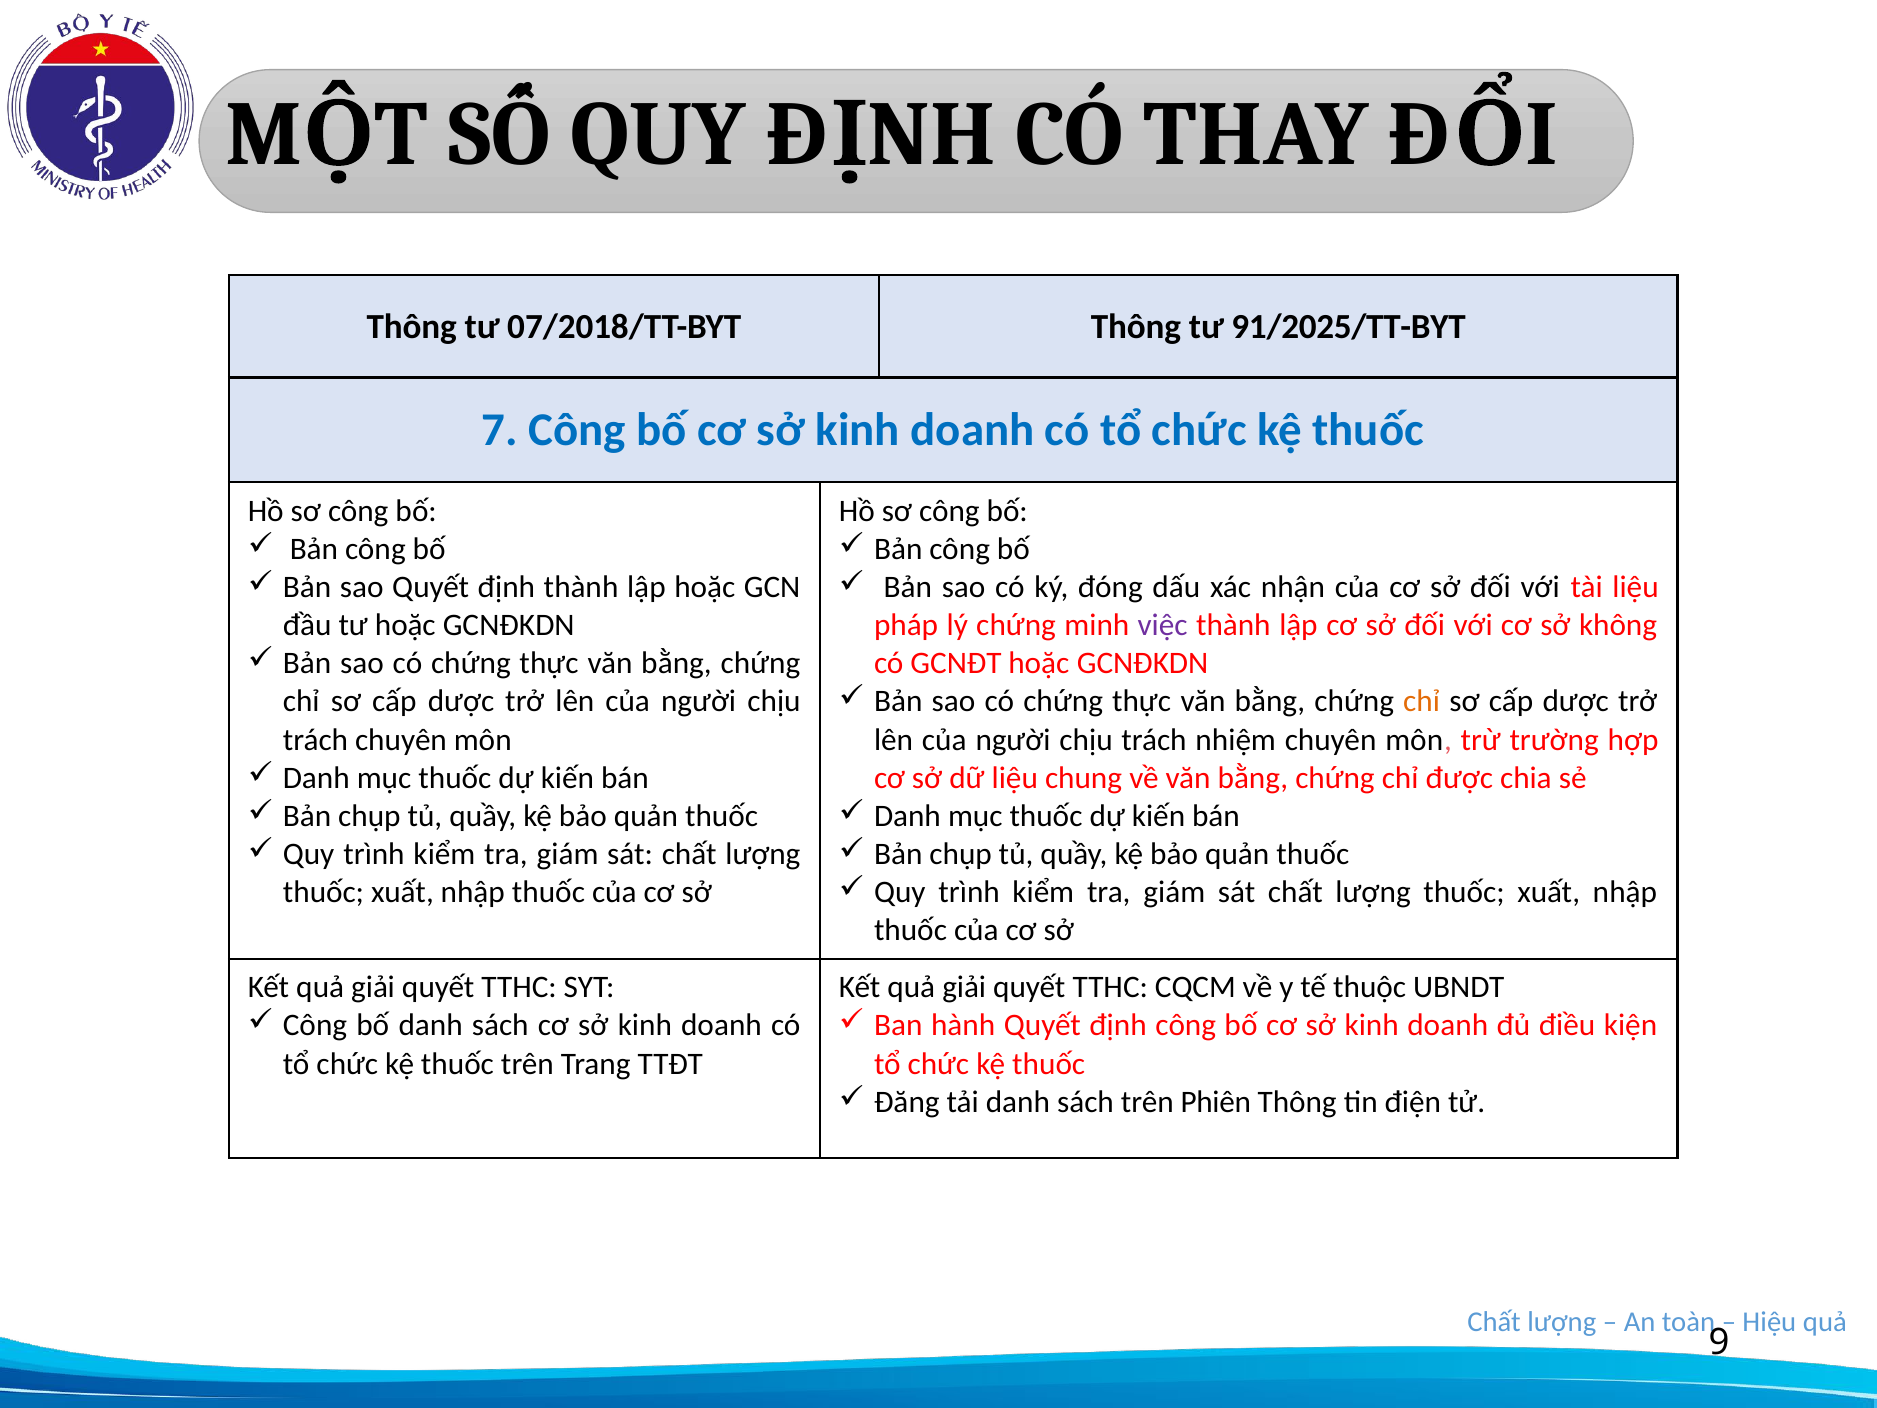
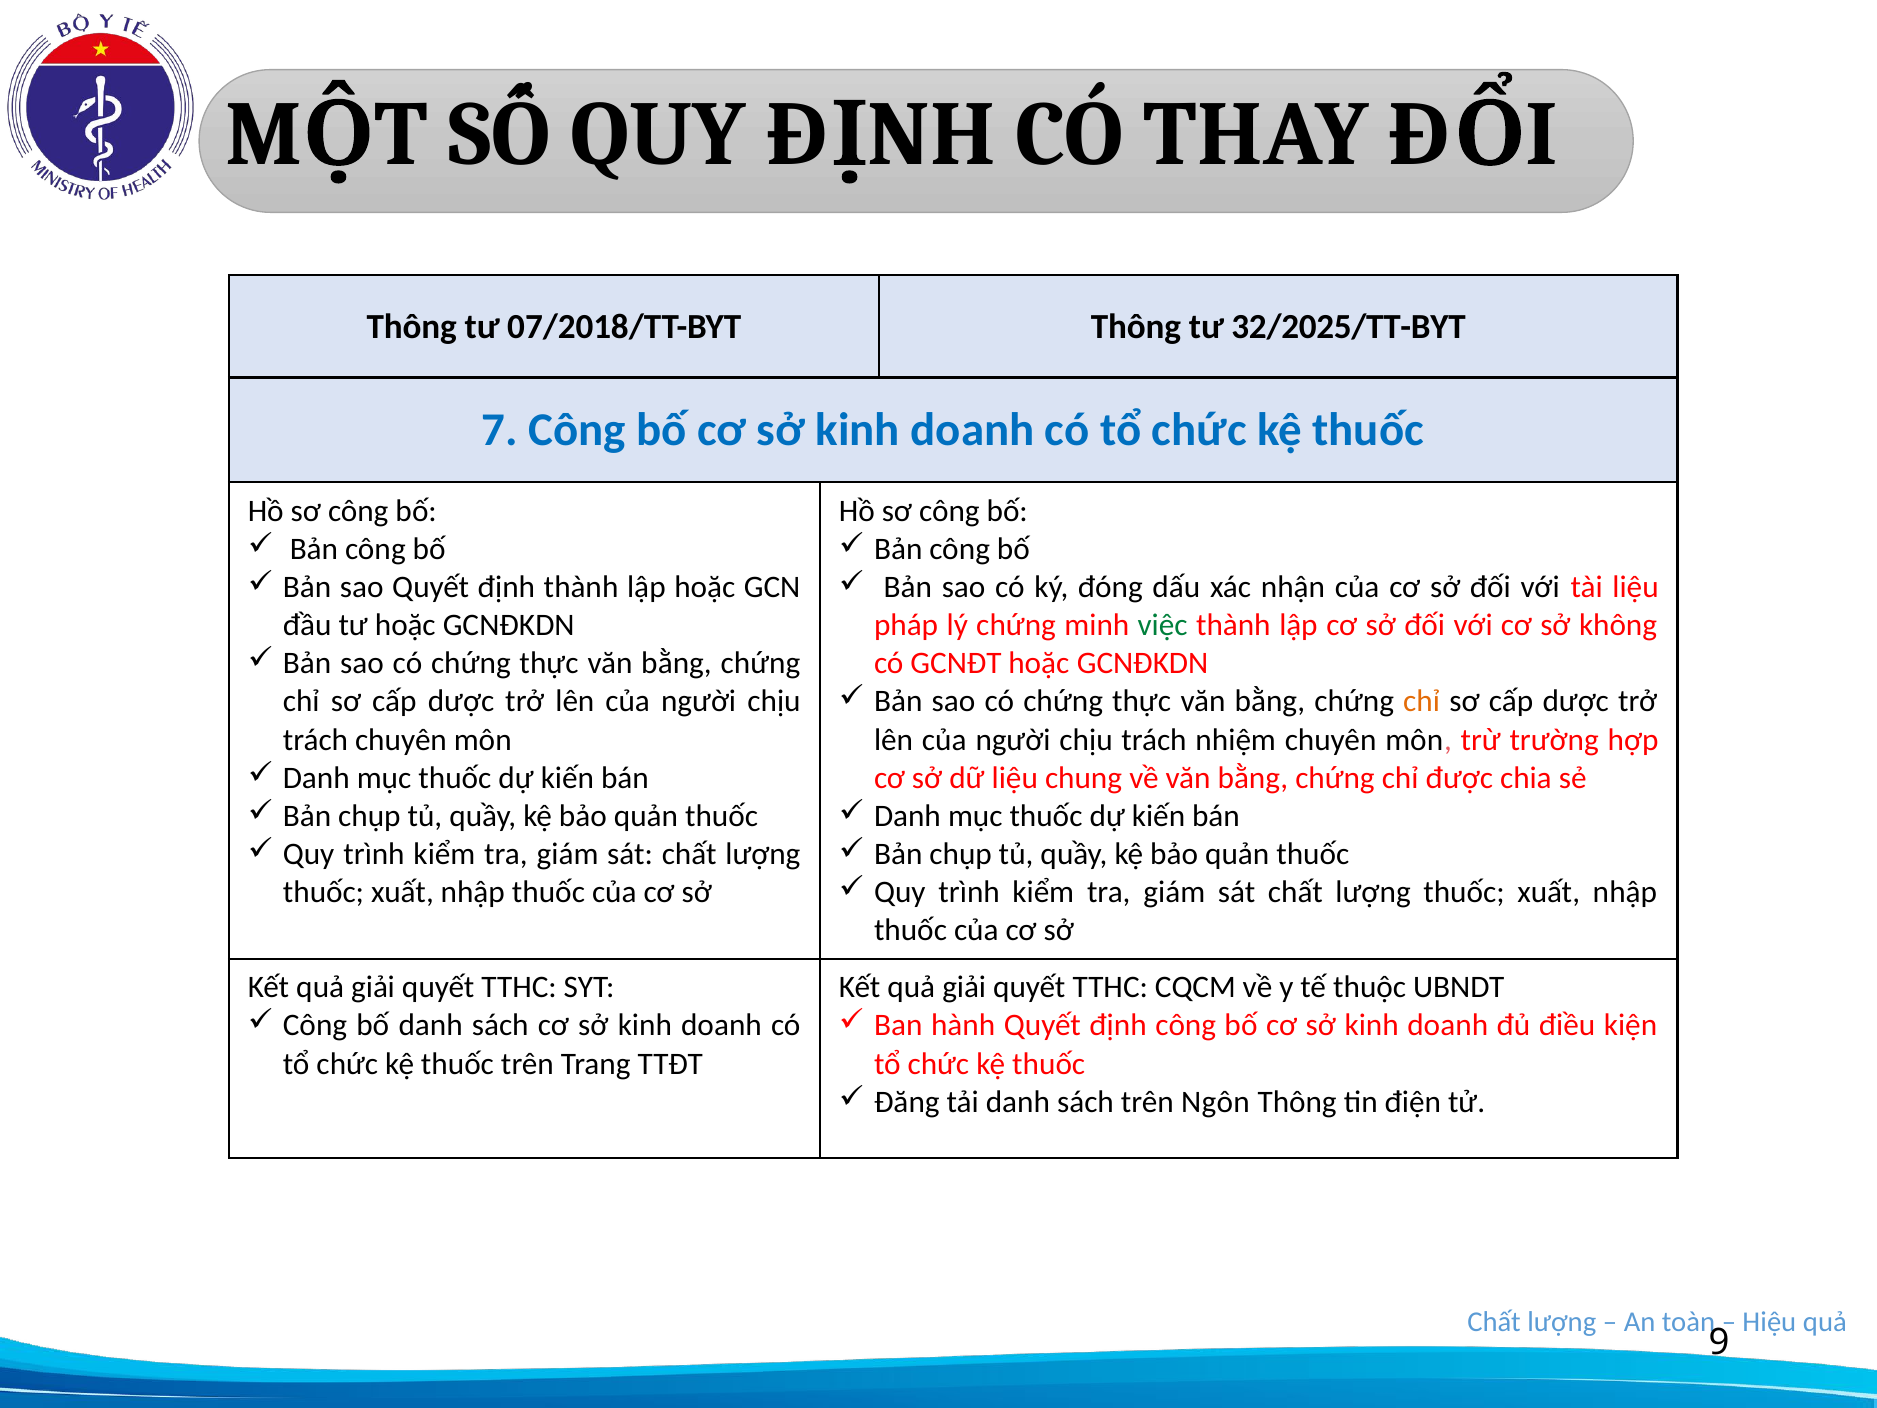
91/2025/TT-BYT: 91/2025/TT-BYT -> 32/2025/TT-BYT
việc colour: purple -> green
Phiên: Phiên -> Ngôn
